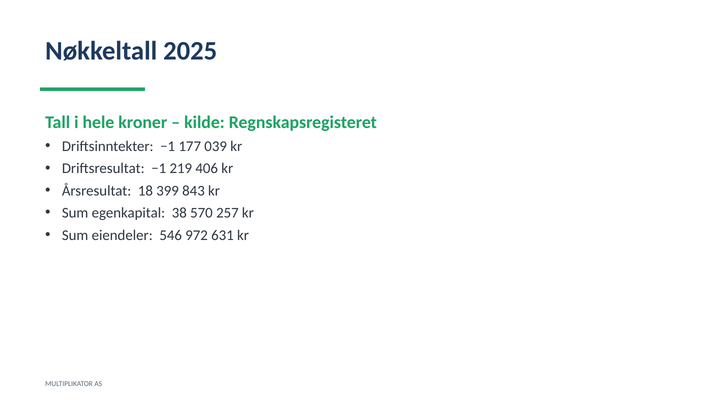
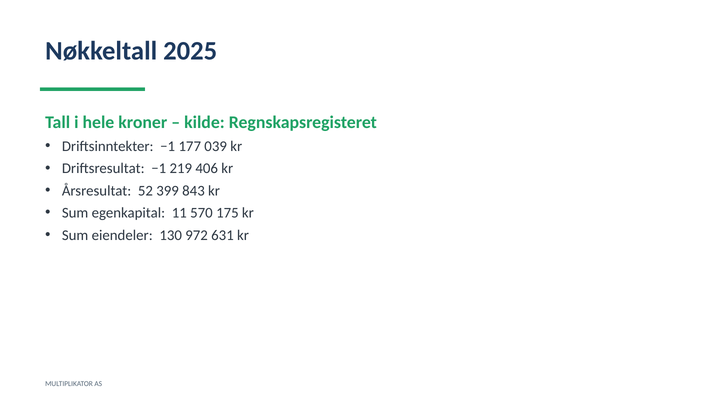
18: 18 -> 52
38: 38 -> 11
257: 257 -> 175
546: 546 -> 130
